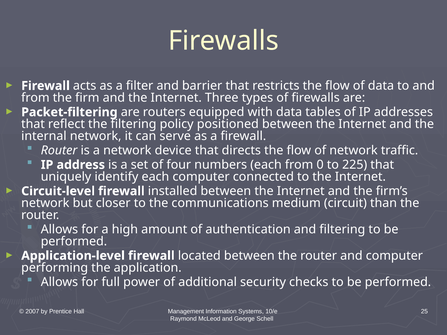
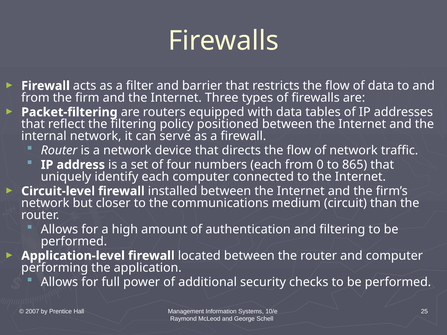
225: 225 -> 865
